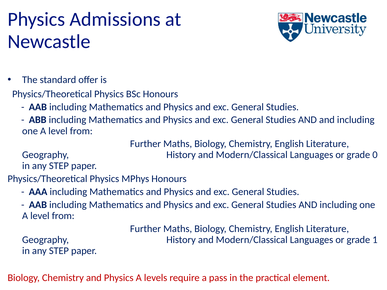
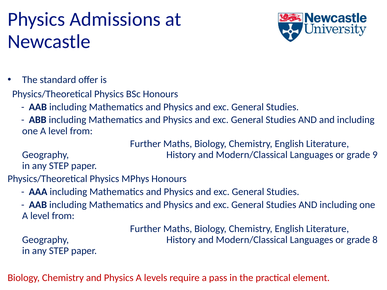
0: 0 -> 9
1: 1 -> 8
